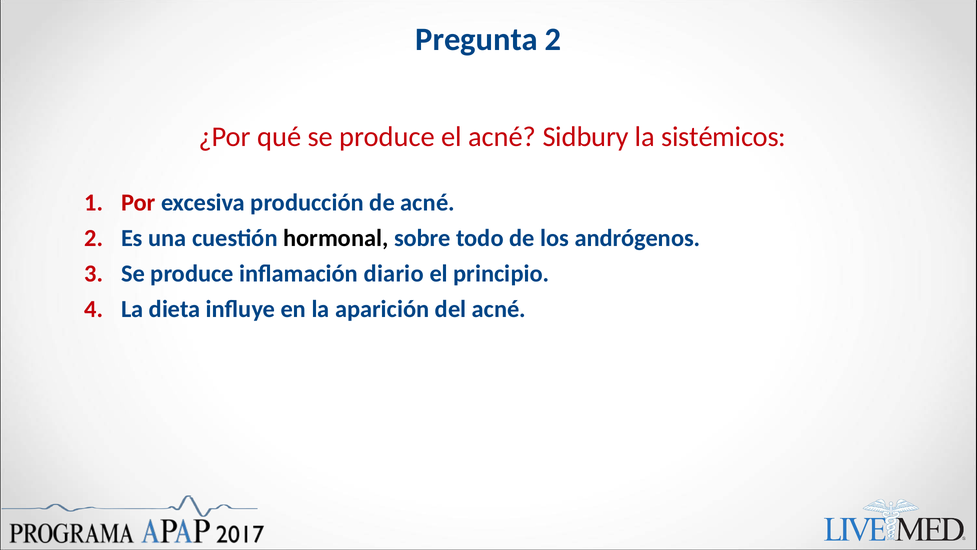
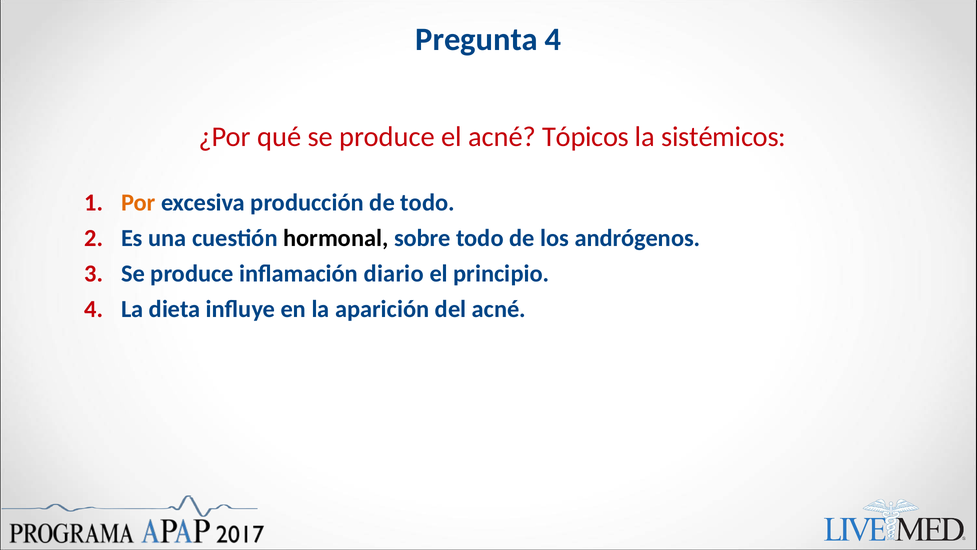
Pregunta 2: 2 -> 4
Sidbury: Sidbury -> Tópicos
Por colour: red -> orange
de acné: acné -> todo
